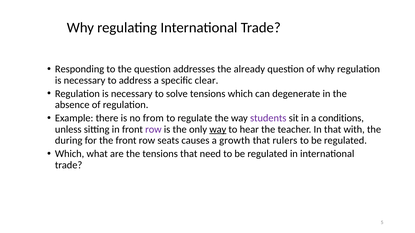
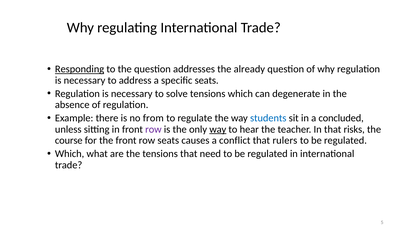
Responding underline: none -> present
specific clear: clear -> seats
students colour: purple -> blue
conditions: conditions -> concluded
with: with -> risks
during: during -> course
growth: growth -> conflict
